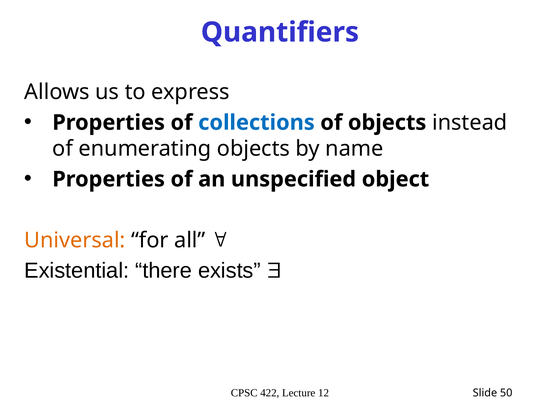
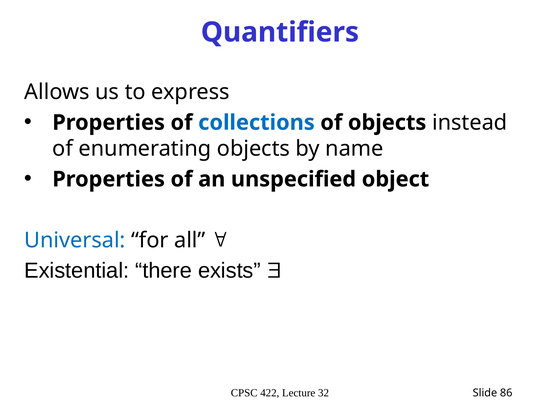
Universal colour: orange -> blue
12: 12 -> 32
50: 50 -> 86
